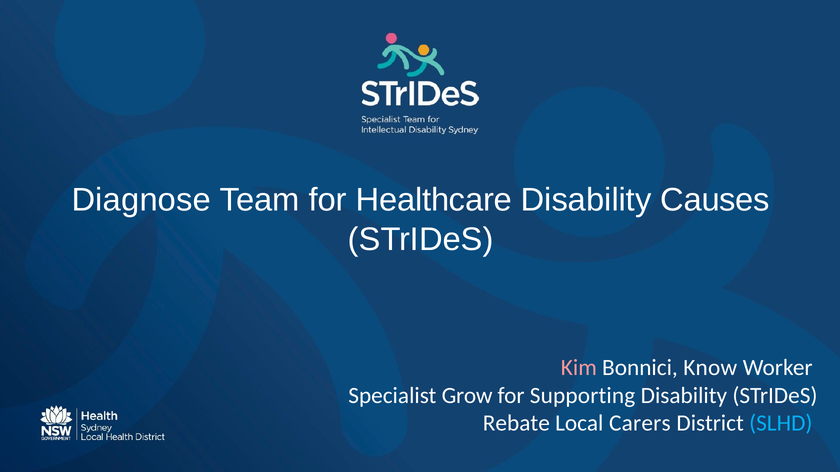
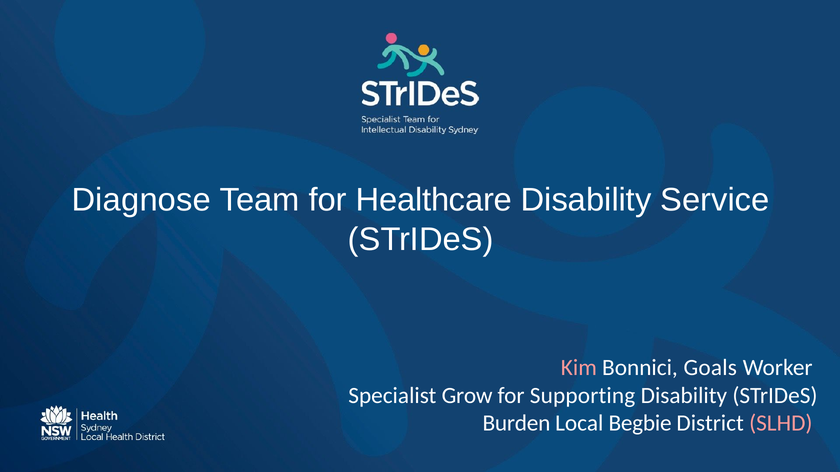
Causes: Causes -> Service
Know: Know -> Goals
Rebate: Rebate -> Burden
Carers: Carers -> Begbie
SLHD colour: light blue -> pink
